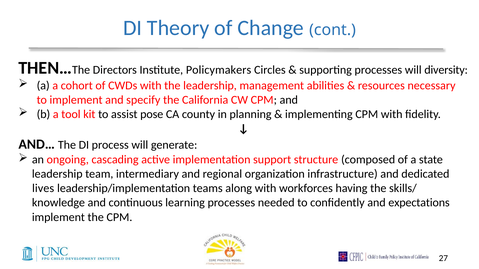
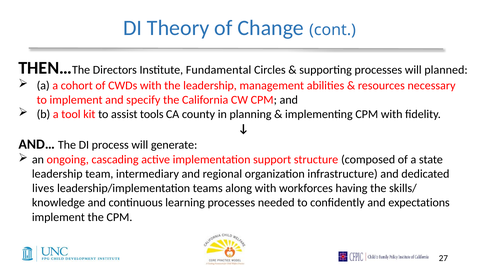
Policymakers: Policymakers -> Fundamental
diversity: diversity -> planned
pose: pose -> tools
